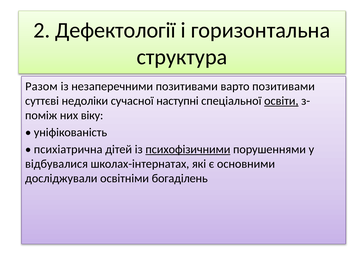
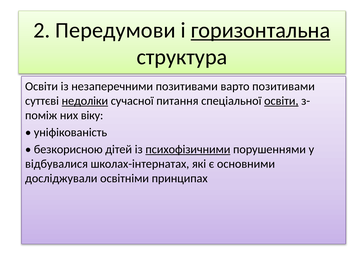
Дефектології: Дефектології -> Передумови
горизонтальна underline: none -> present
Разом at (41, 86): Разом -> Освіти
недоліки underline: none -> present
наступні: наступні -> питання
психіатрична: психіатрична -> безкорисною
богаділень: богаділень -> принципах
